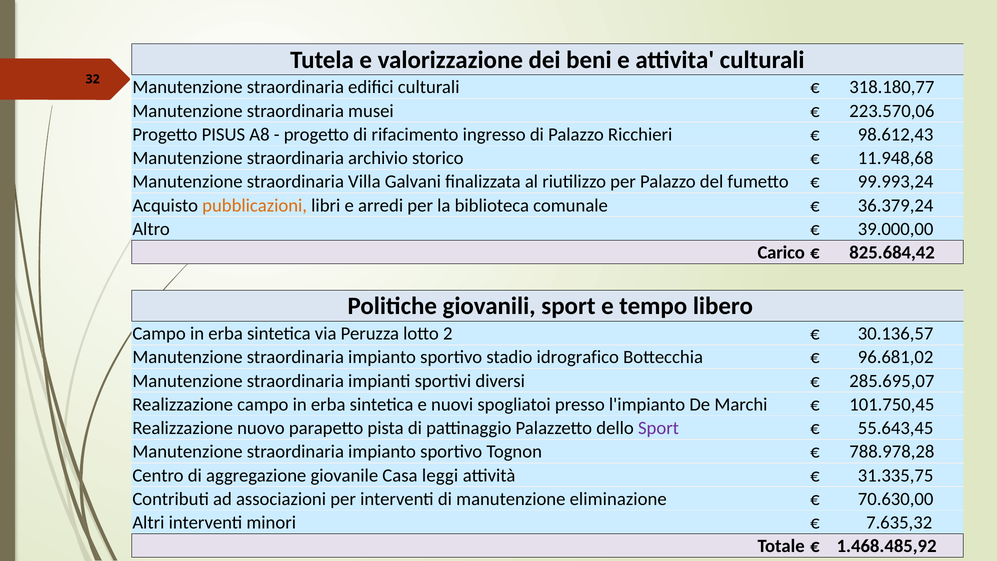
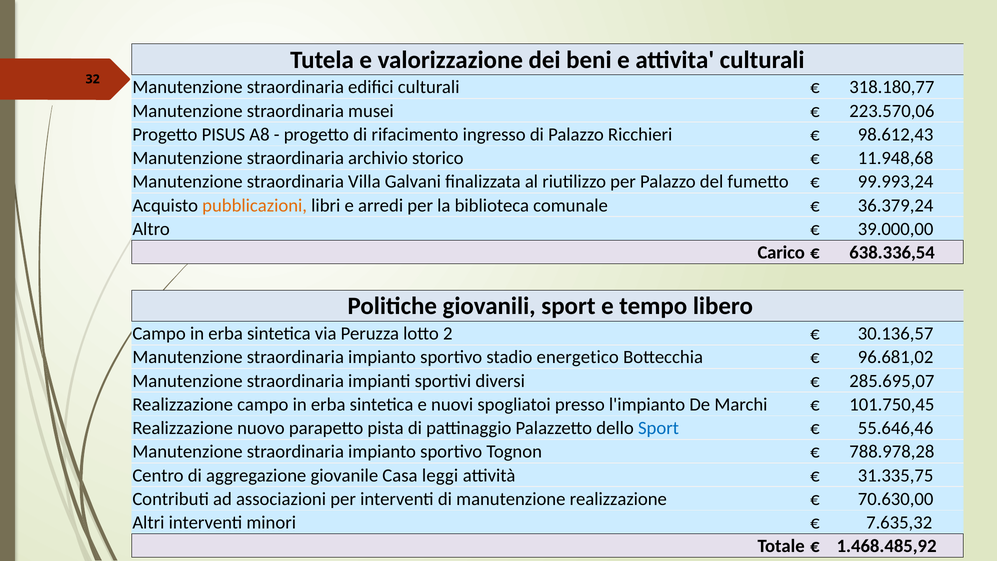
825.684,42: 825.684,42 -> 638.336,54
idrografico: idrografico -> energetico
Sport at (659, 428) colour: purple -> blue
55.643,45: 55.643,45 -> 55.646,46
manutenzione eliminazione: eliminazione -> realizzazione
